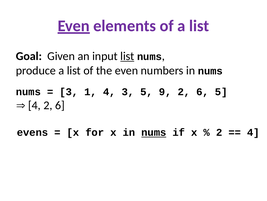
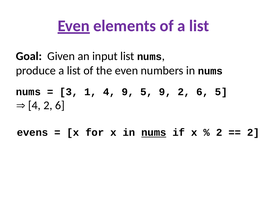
list at (127, 56) underline: present -> none
4 3: 3 -> 9
4 at (253, 132): 4 -> 2
